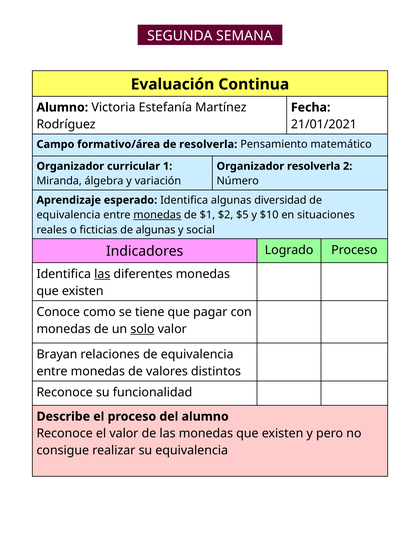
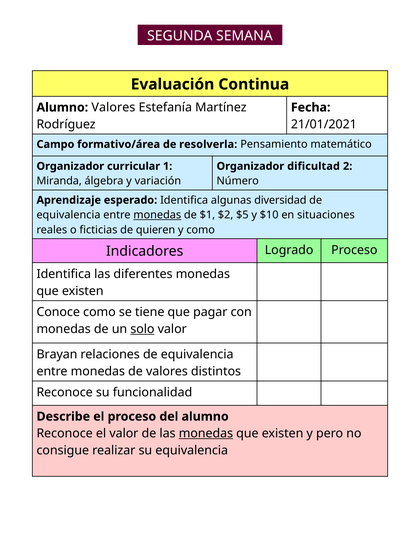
Alumno Victoria: Victoria -> Valores
Organizador resolverla: resolverla -> dificultad
de algunas: algunas -> quieren
y social: social -> como
las at (102, 274) underline: present -> none
monedas at (206, 433) underline: none -> present
